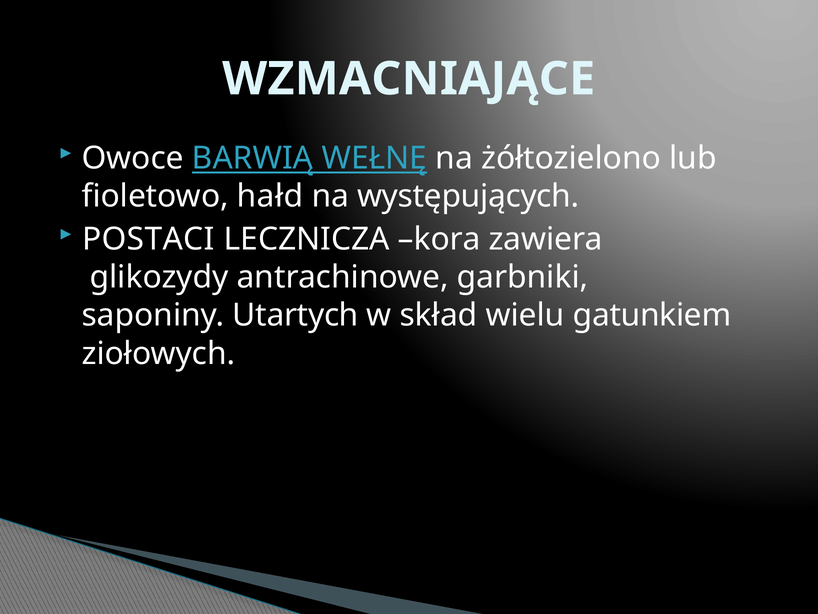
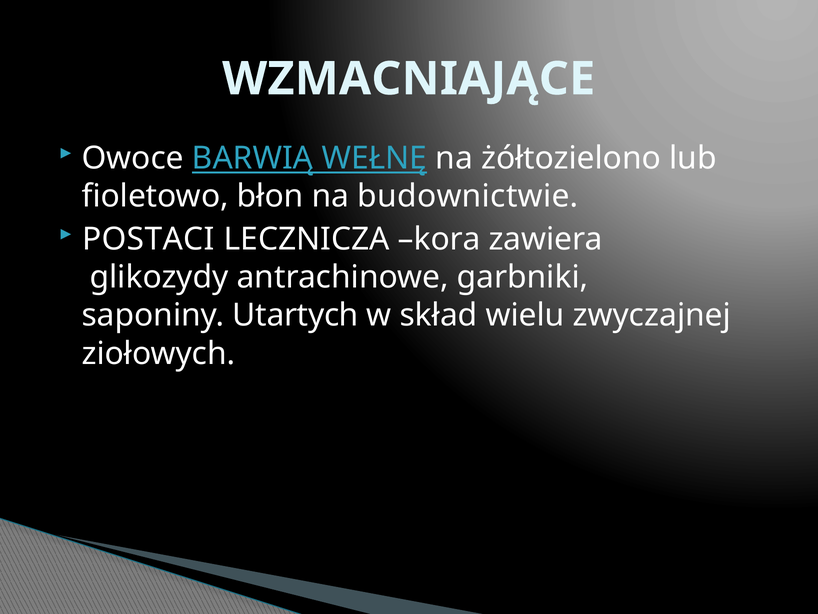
hałd: hałd -> błon
występujących: występujących -> budownictwie
gatunkiem: gatunkiem -> zwyczajnej
